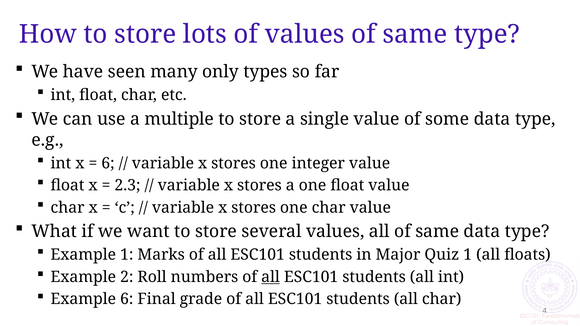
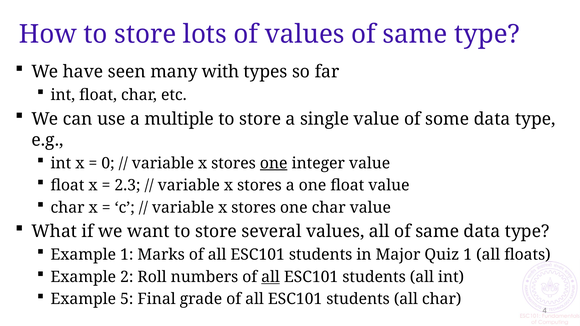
only: only -> with
6 at (108, 163): 6 -> 0
one at (274, 163) underline: none -> present
Example 6: 6 -> 5
